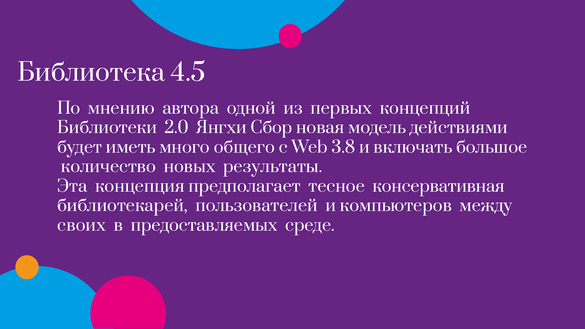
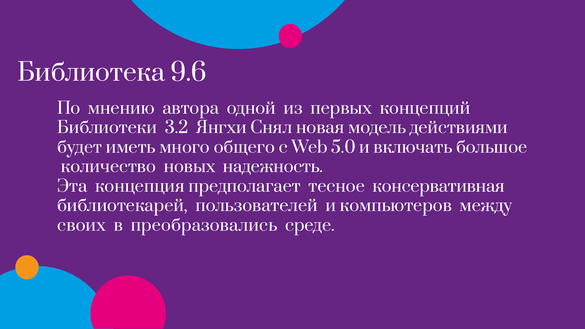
4.5: 4.5 -> 9.6
2.0: 2.0 -> 3.2
Сбор: Сбор -> Снял
3.8: 3.8 -> 5.0
результаты: результаты -> надежность
предоставляемых: предоставляемых -> преобразовались
